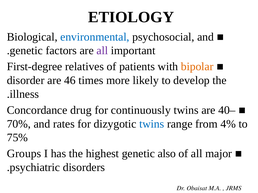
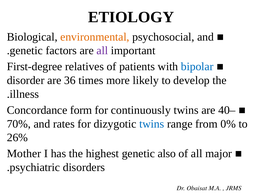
environmental colour: blue -> orange
bipolar colour: orange -> blue
46: 46 -> 36
drug: drug -> form
4%: 4% -> 0%
75%: 75% -> 26%
Groups: Groups -> Mother
